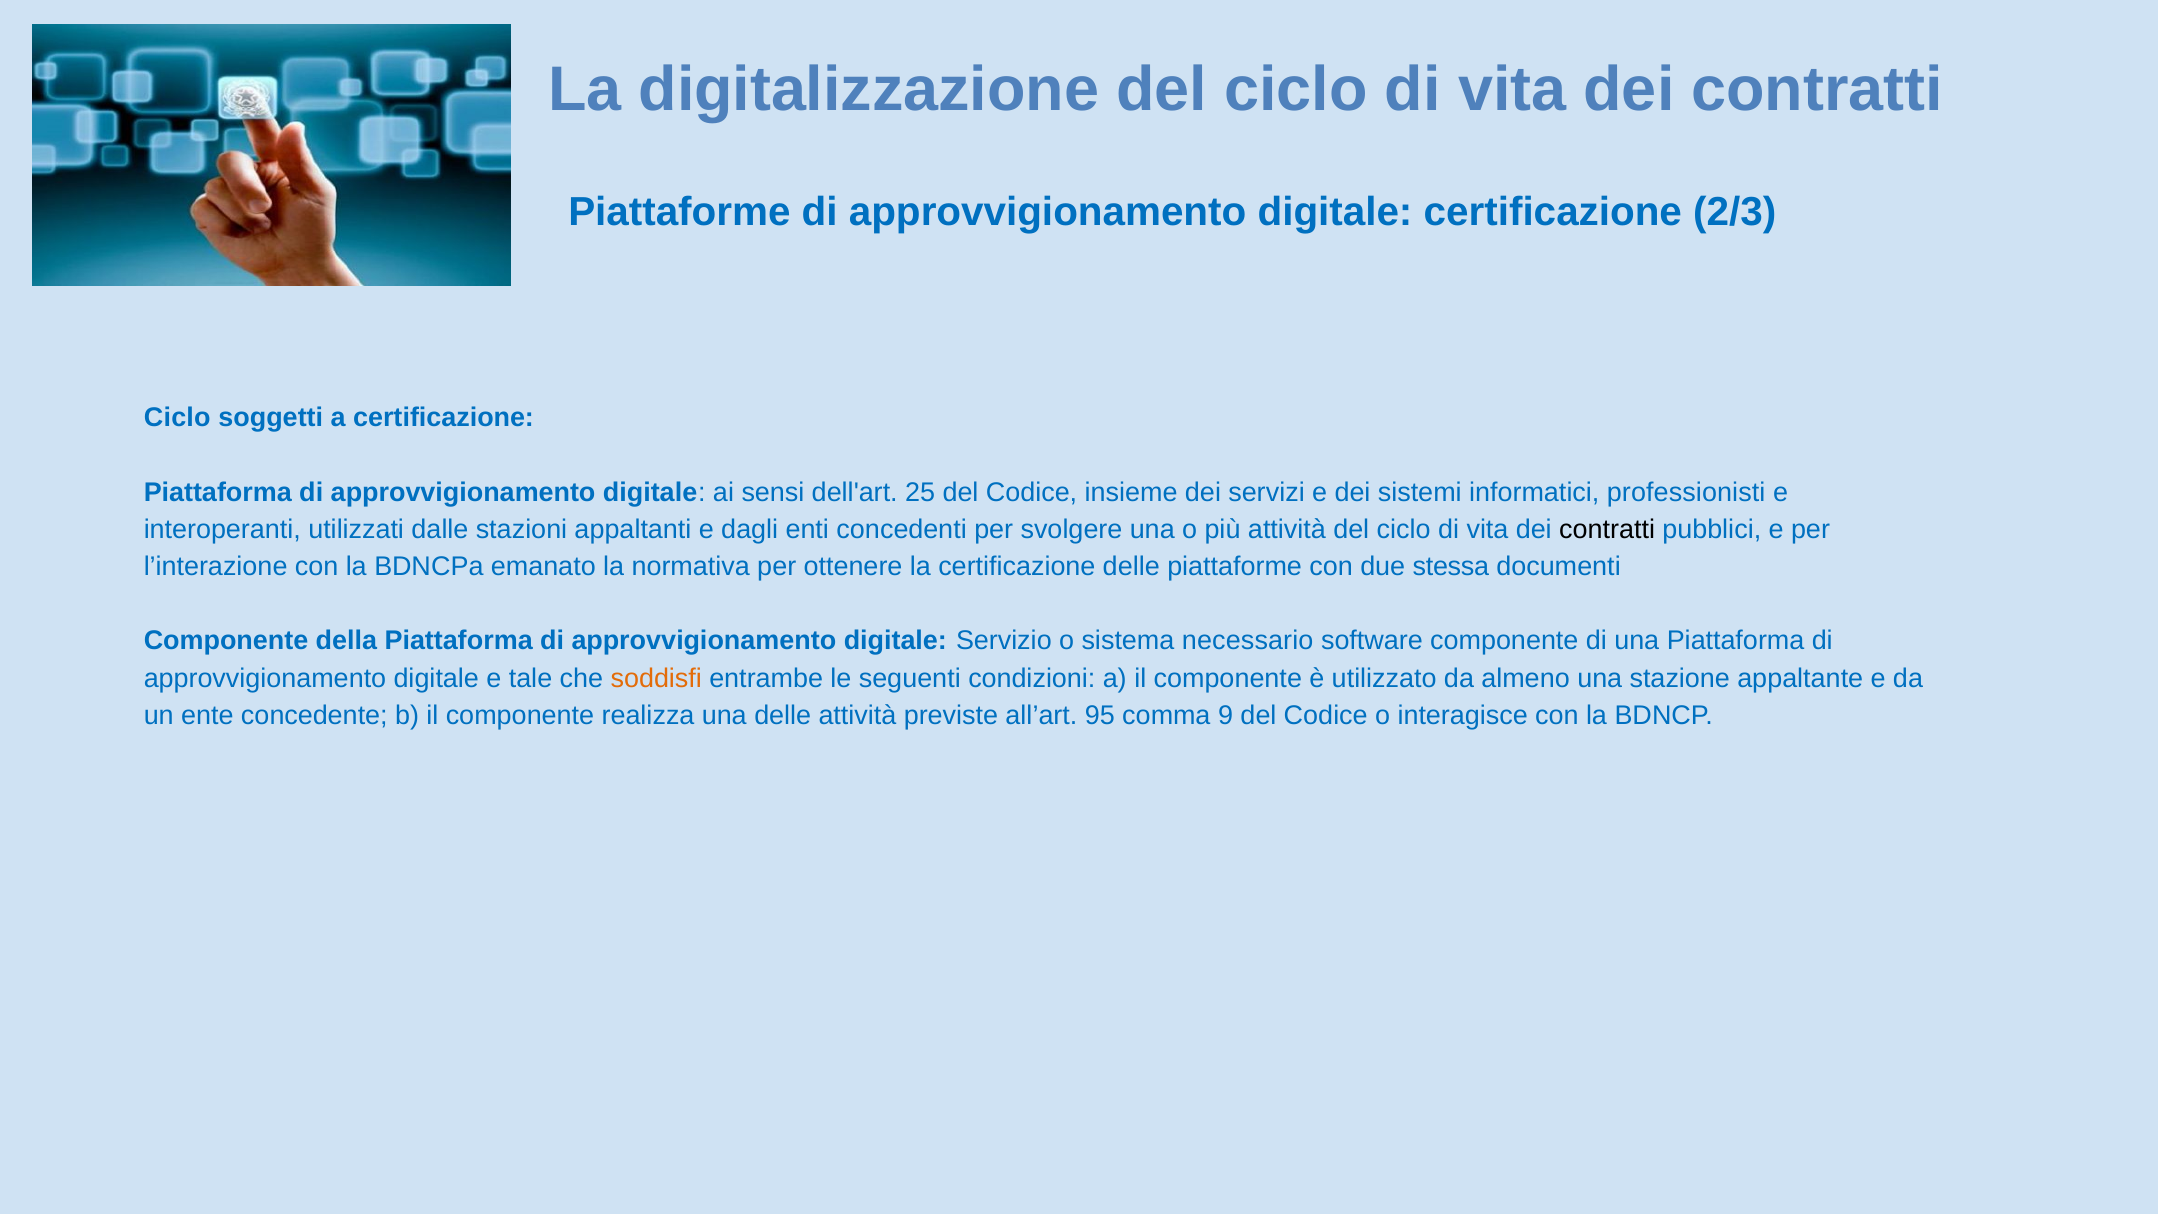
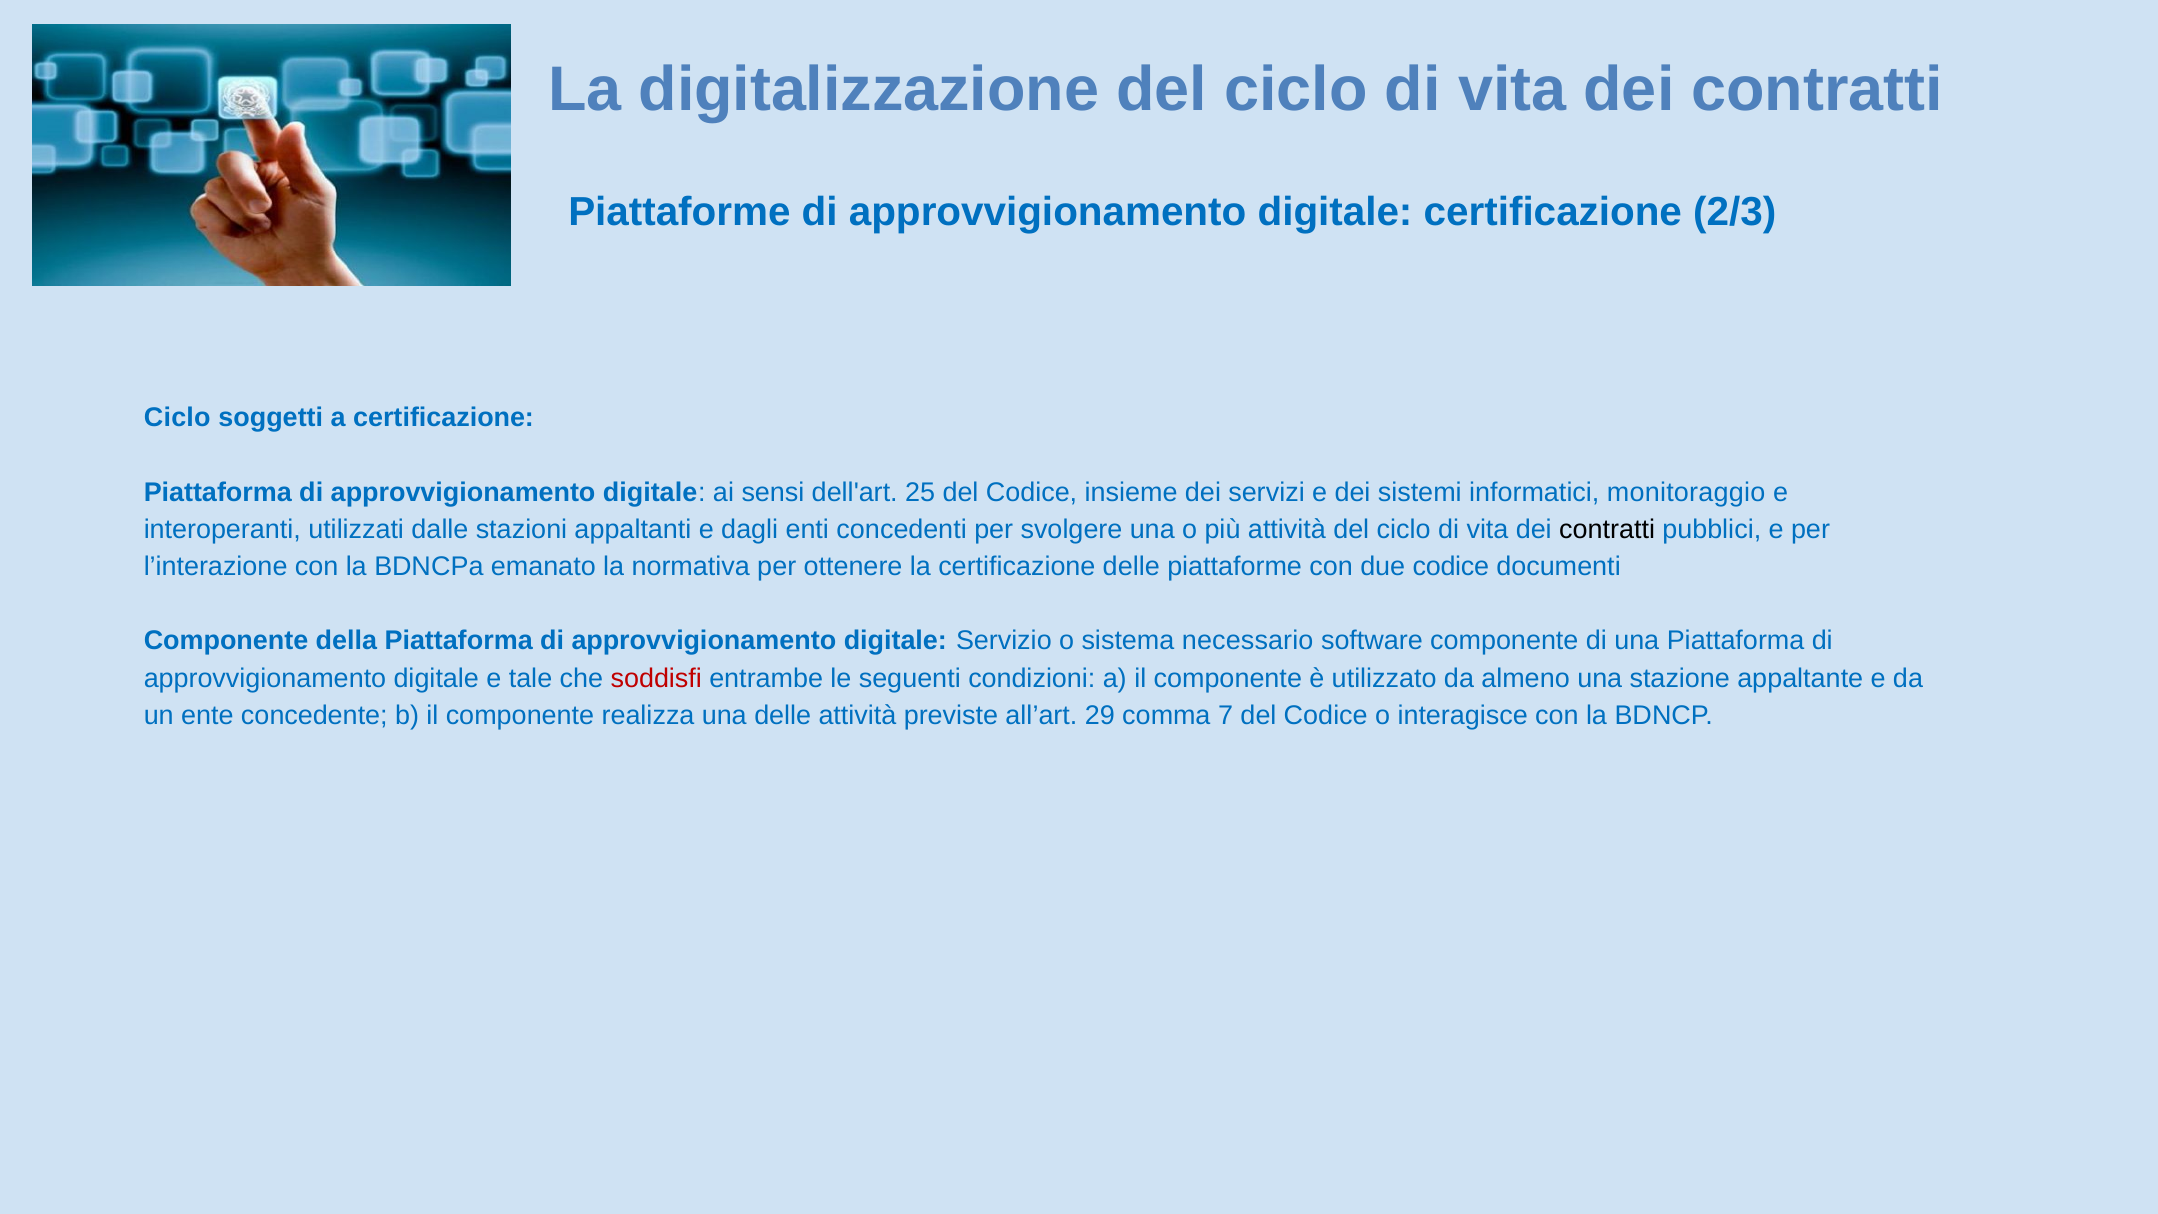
professionisti: professionisti -> monitoraggio
due stessa: stessa -> codice
soddisfi colour: orange -> red
95: 95 -> 29
9: 9 -> 7
